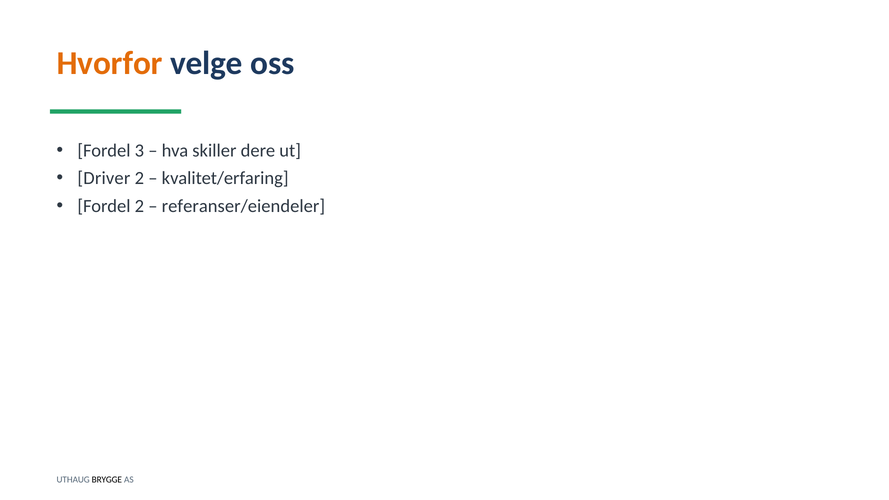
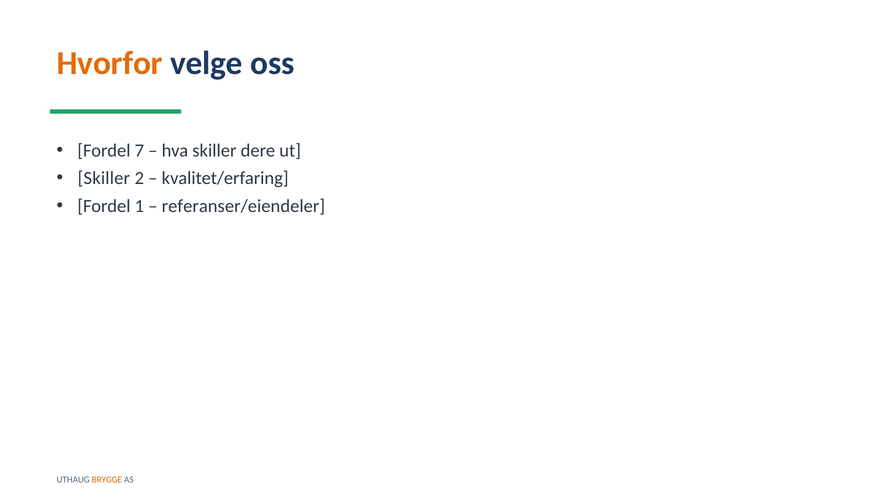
3: 3 -> 7
Driver at (104, 178): Driver -> Skiller
Fordel 2: 2 -> 1
BRYGGE colour: black -> orange
